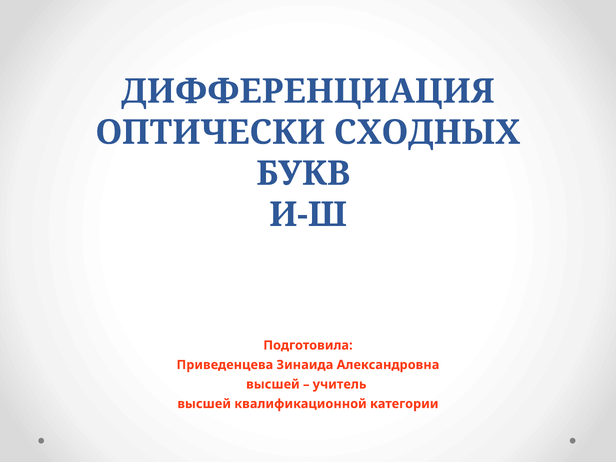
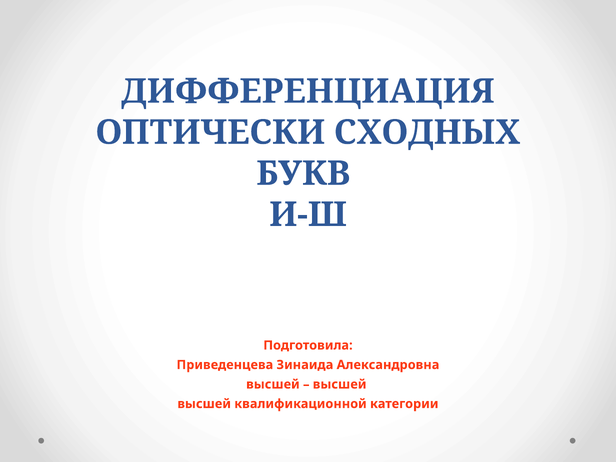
учитель at (340, 384): учитель -> высшей
